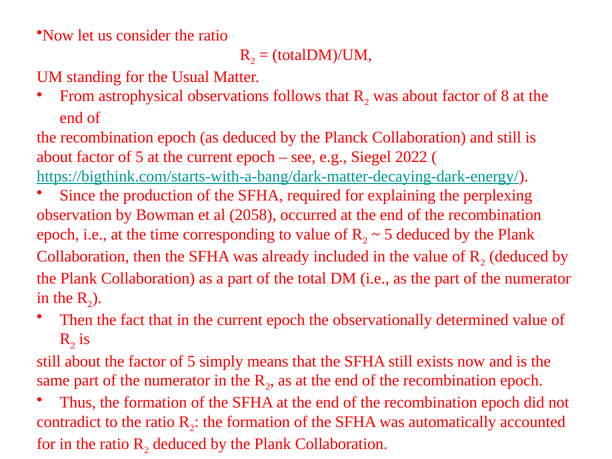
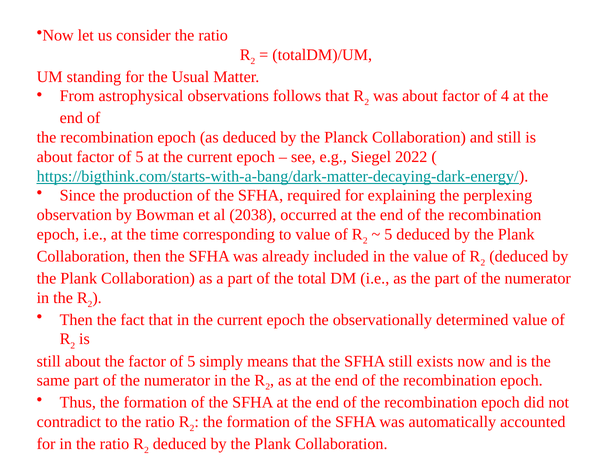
8: 8 -> 4
2058: 2058 -> 2038
